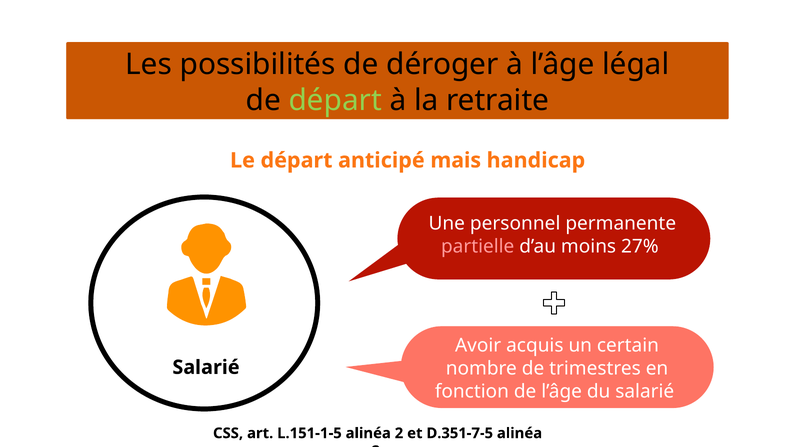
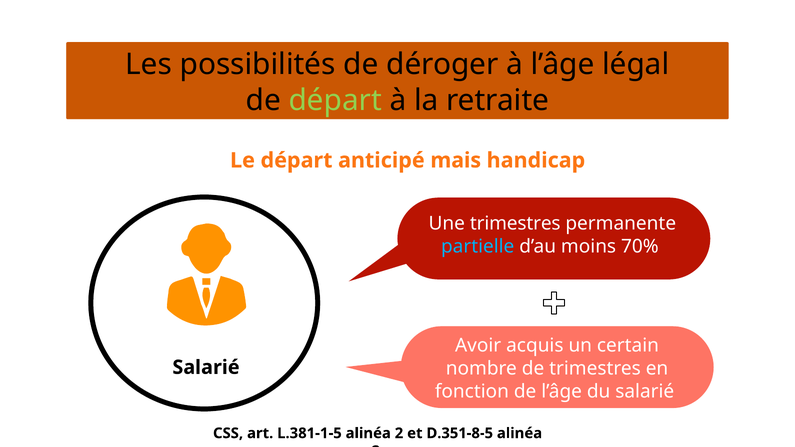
Une personnel: personnel -> trimestres
partielle colour: pink -> light blue
27%: 27% -> 70%
L.151-1-5: L.151-1-5 -> L.381-1-5
D.351-7-5: D.351-7-5 -> D.351-8-5
